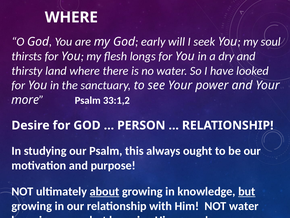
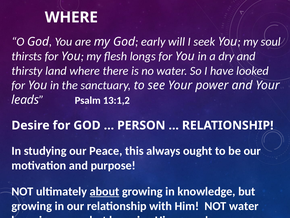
more at (25, 100): more -> leads
33:1,2: 33:1,2 -> 13:1,2
our Psalm: Psalm -> Peace
but at (247, 191) underline: present -> none
